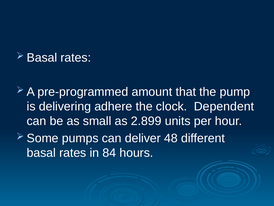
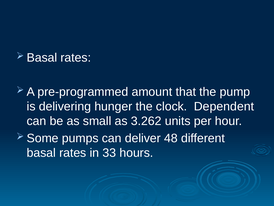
adhere: adhere -> hunger
2.899: 2.899 -> 3.262
84: 84 -> 33
